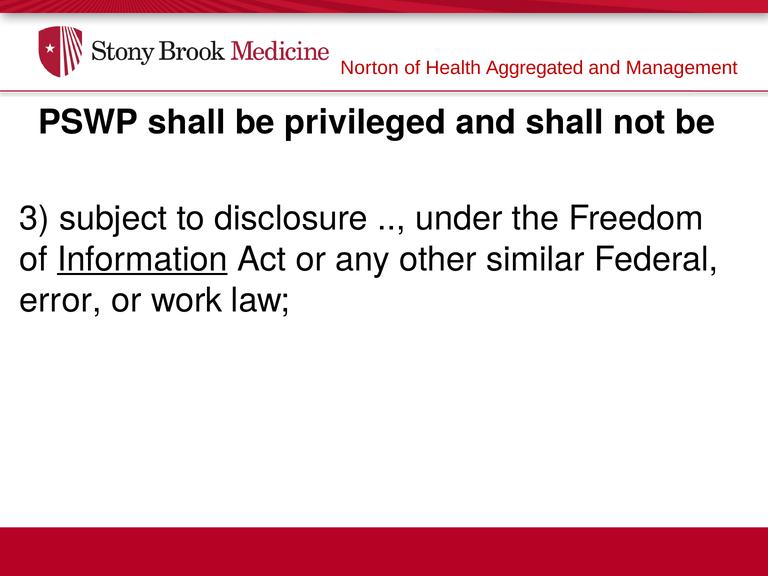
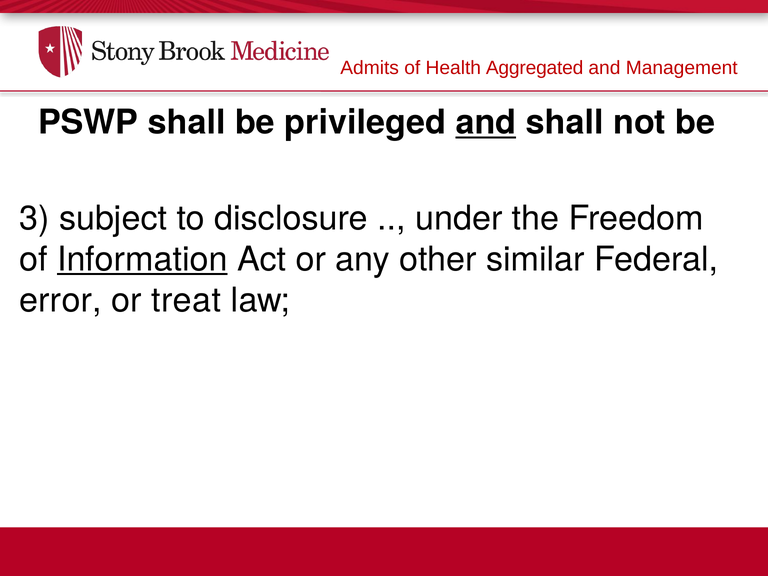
Norton: Norton -> Admits
and at (486, 123) underline: none -> present
work: work -> treat
